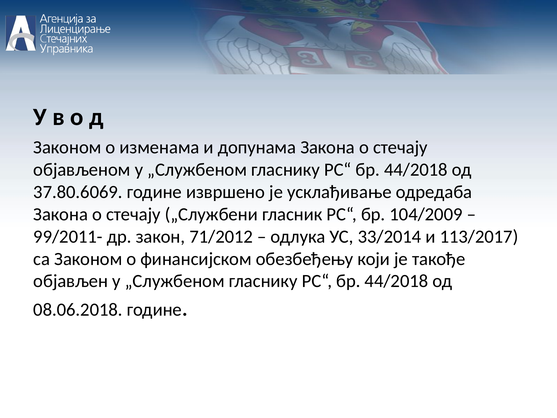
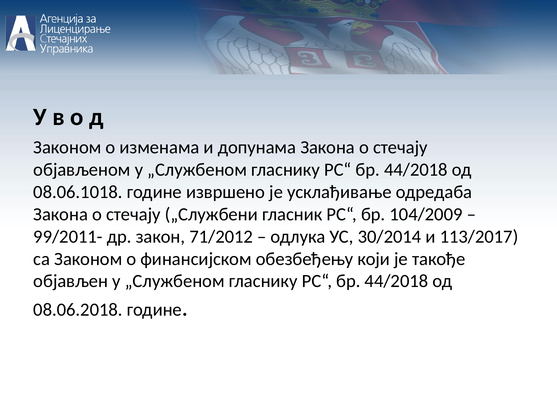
37.80.6069: 37.80.6069 -> 08.06.1018
33/2014: 33/2014 -> 30/2014
